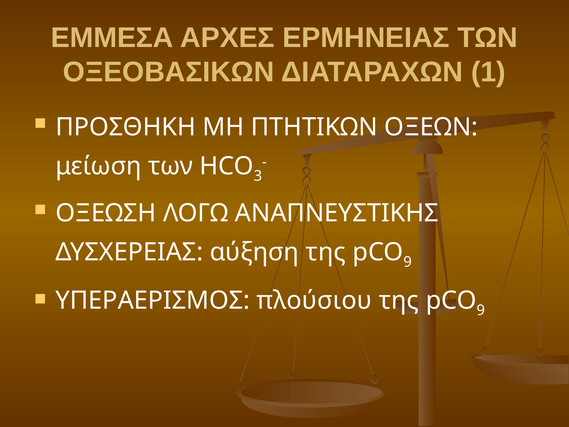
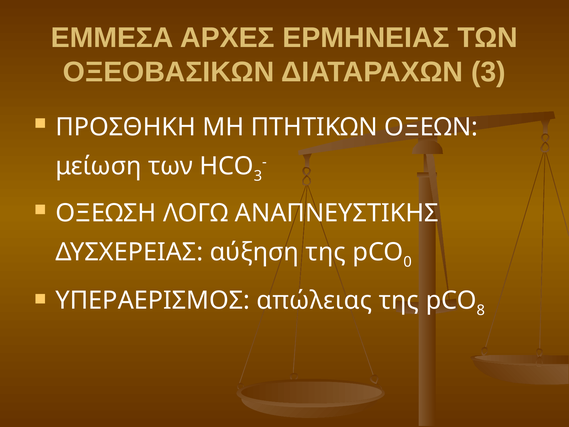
ΔΙΑΤΑΡΑΧΩΝ 1: 1 -> 3
9 at (408, 262): 9 -> 0
πλούσιου: πλούσιου -> απώλειας
9 at (481, 310): 9 -> 8
